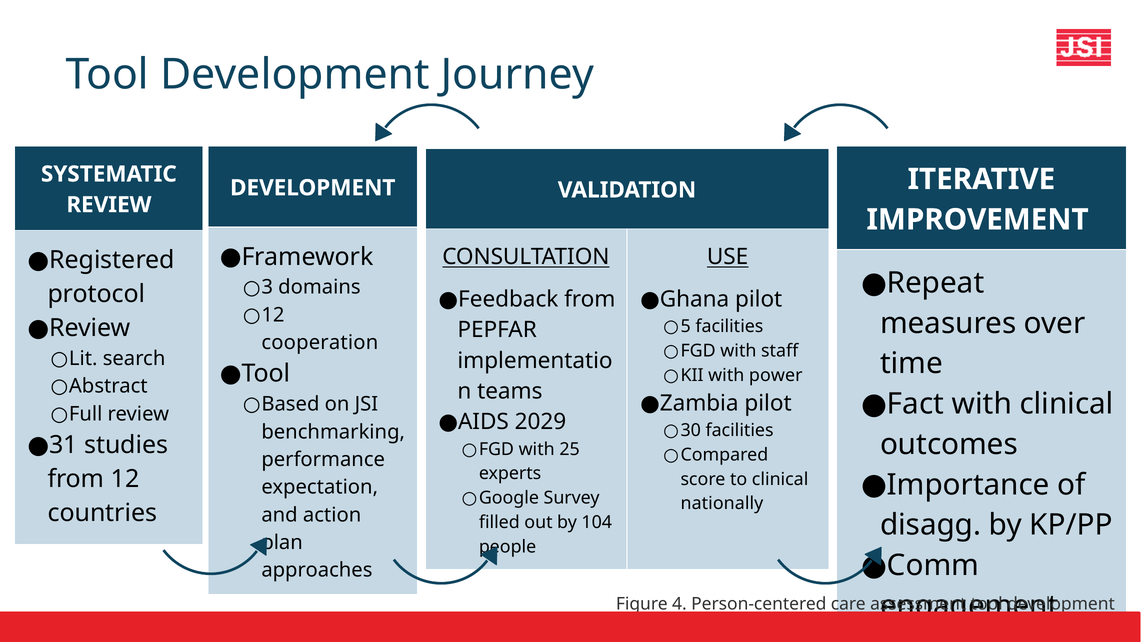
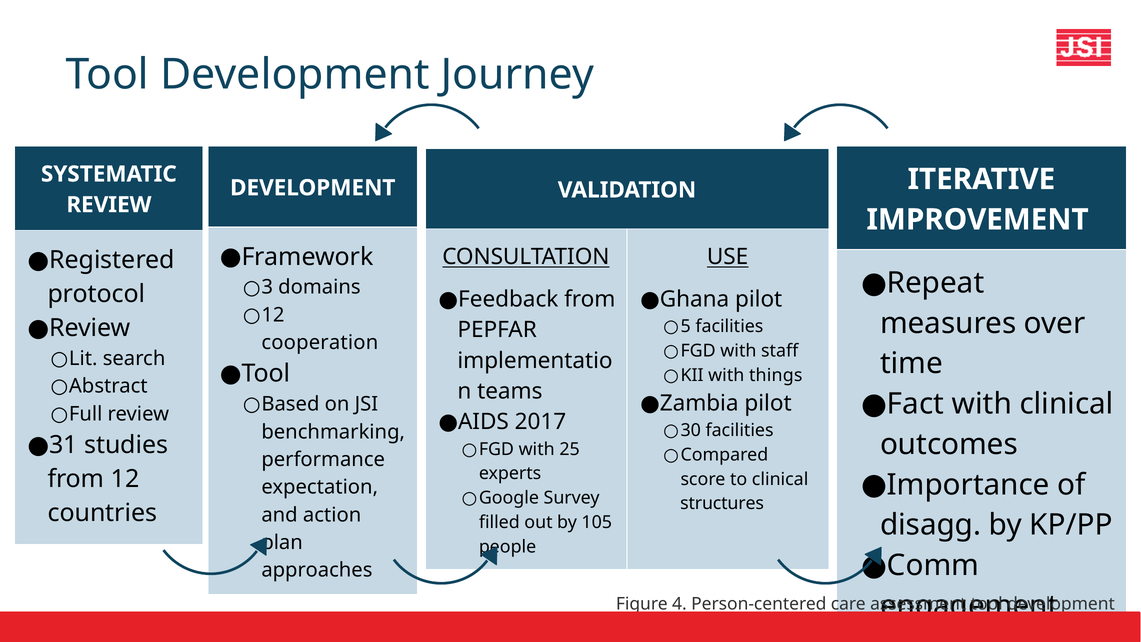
power: power -> things
2029: 2029 -> 2017
nationally: nationally -> structures
104: 104 -> 105
